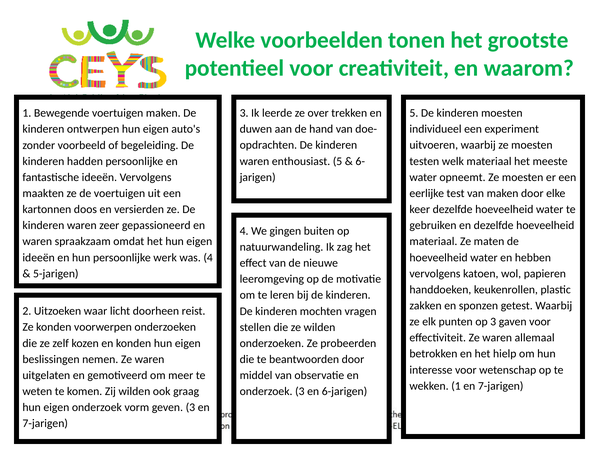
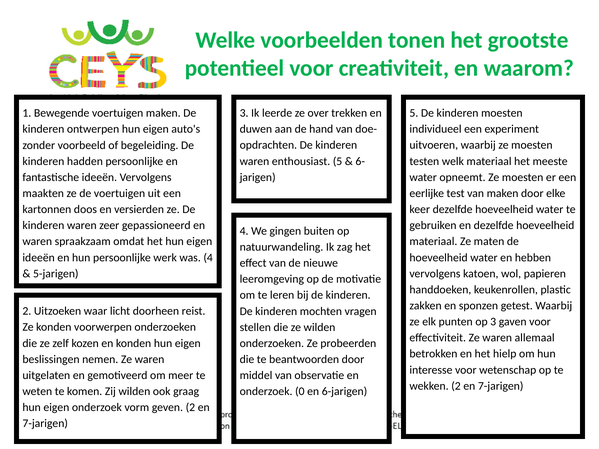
wekken 1: 1 -> 2
onderzoek 3: 3 -> 0
geven 3: 3 -> 2
